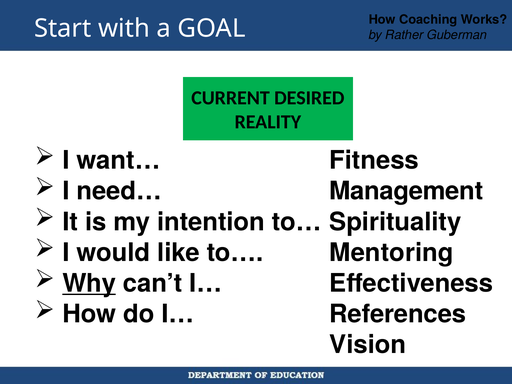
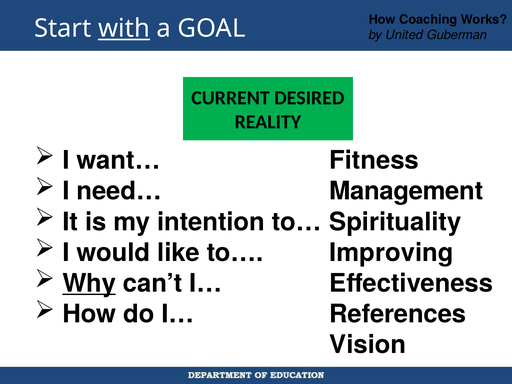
with underline: none -> present
Rather: Rather -> United
Mentoring: Mentoring -> Improving
